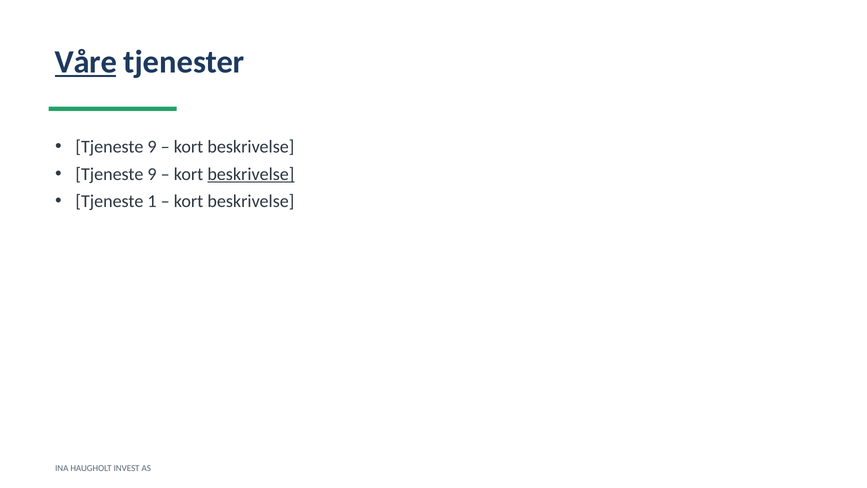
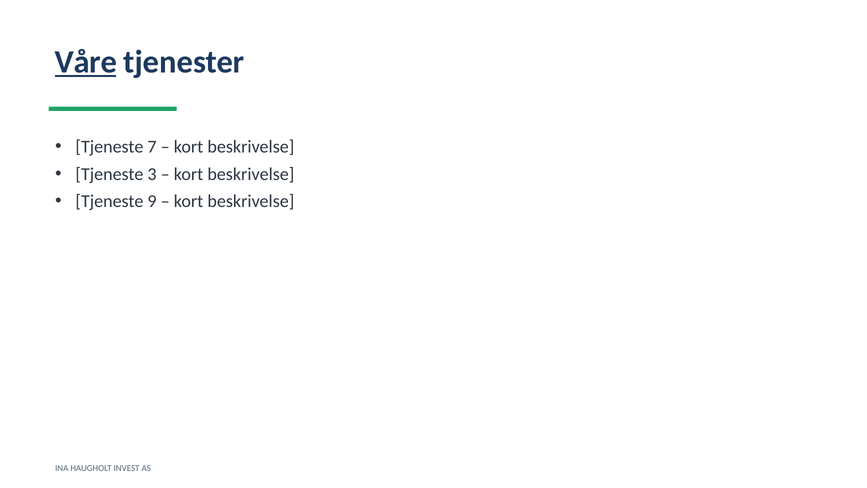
9 at (152, 147): 9 -> 7
9 at (152, 174): 9 -> 3
beskrivelse at (251, 174) underline: present -> none
1: 1 -> 9
